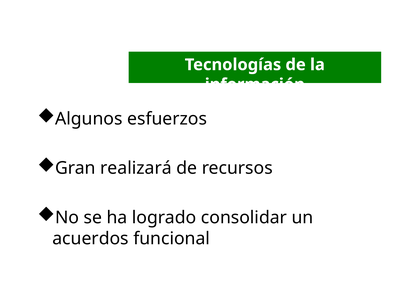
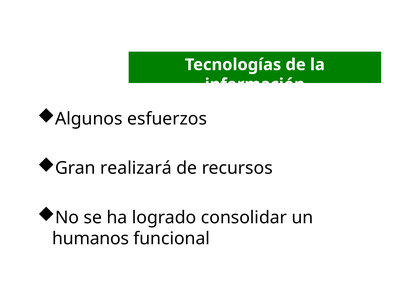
acuerdos: acuerdos -> humanos
